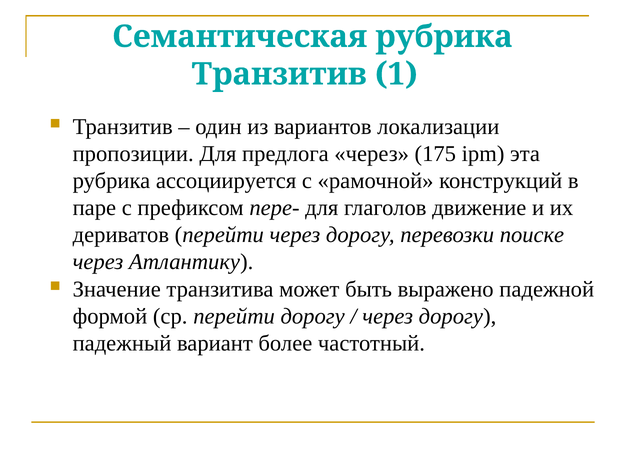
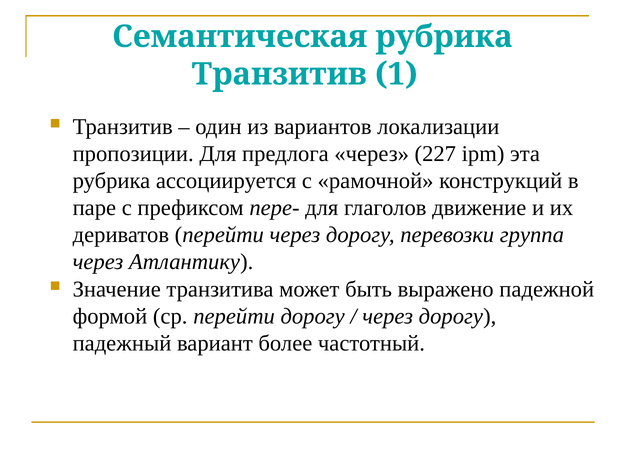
175: 175 -> 227
поиске: поиске -> группа
